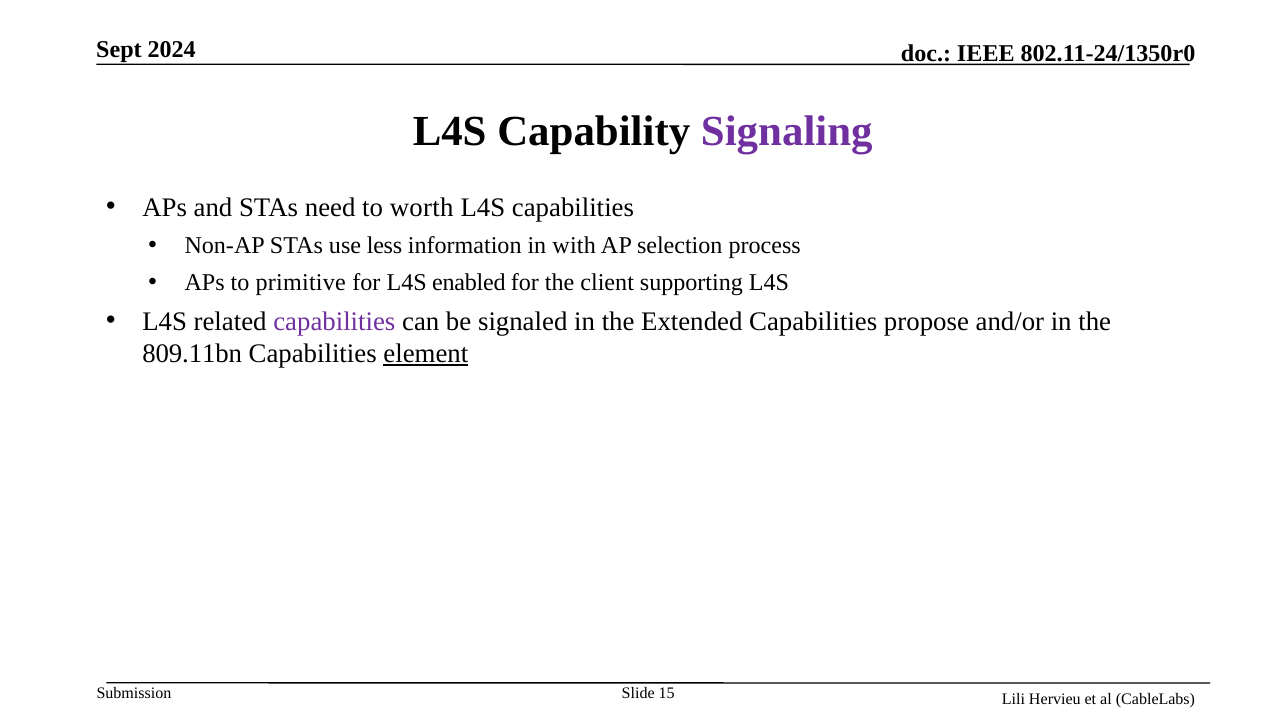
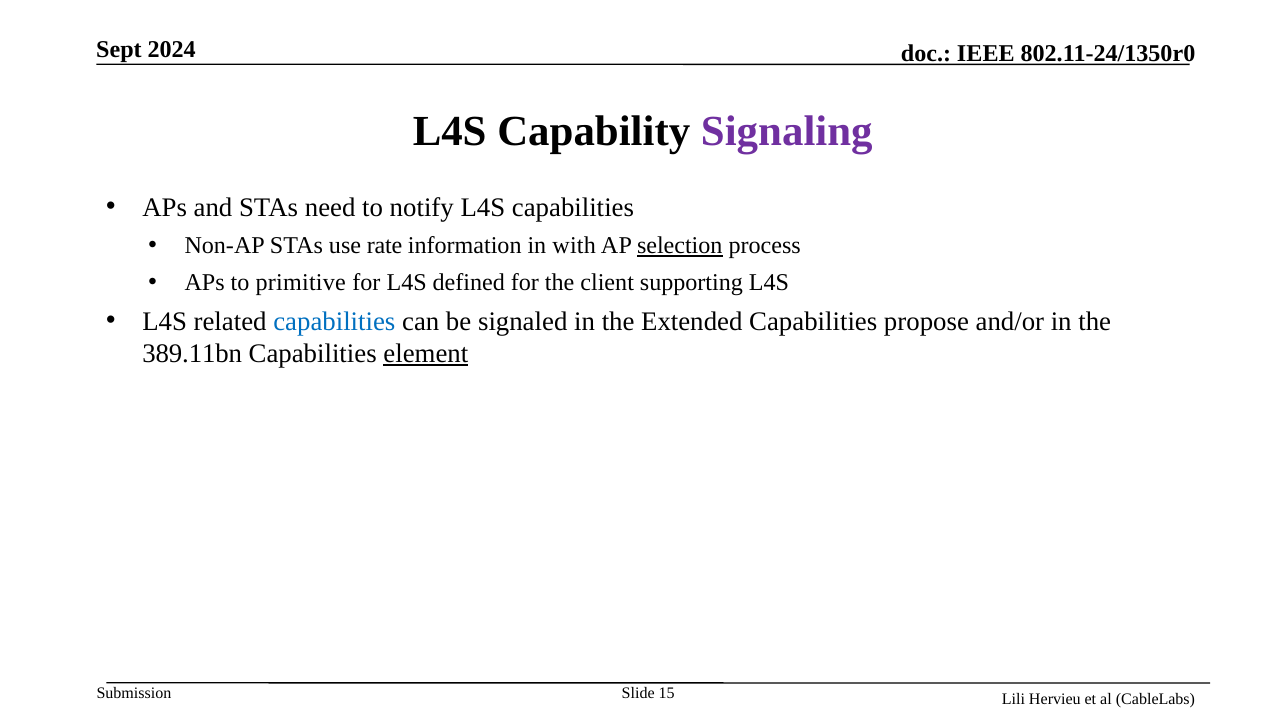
worth: worth -> notify
less: less -> rate
selection underline: none -> present
enabled: enabled -> defined
capabilities at (334, 322) colour: purple -> blue
809.11bn: 809.11bn -> 389.11bn
